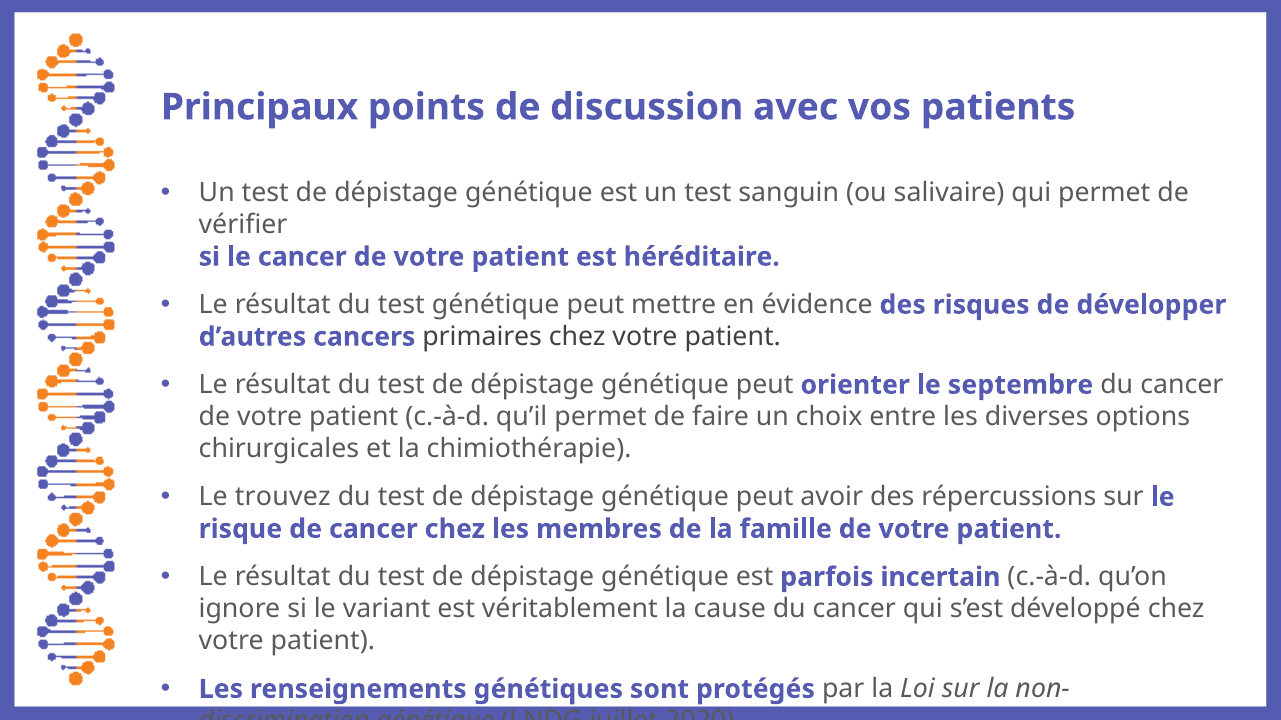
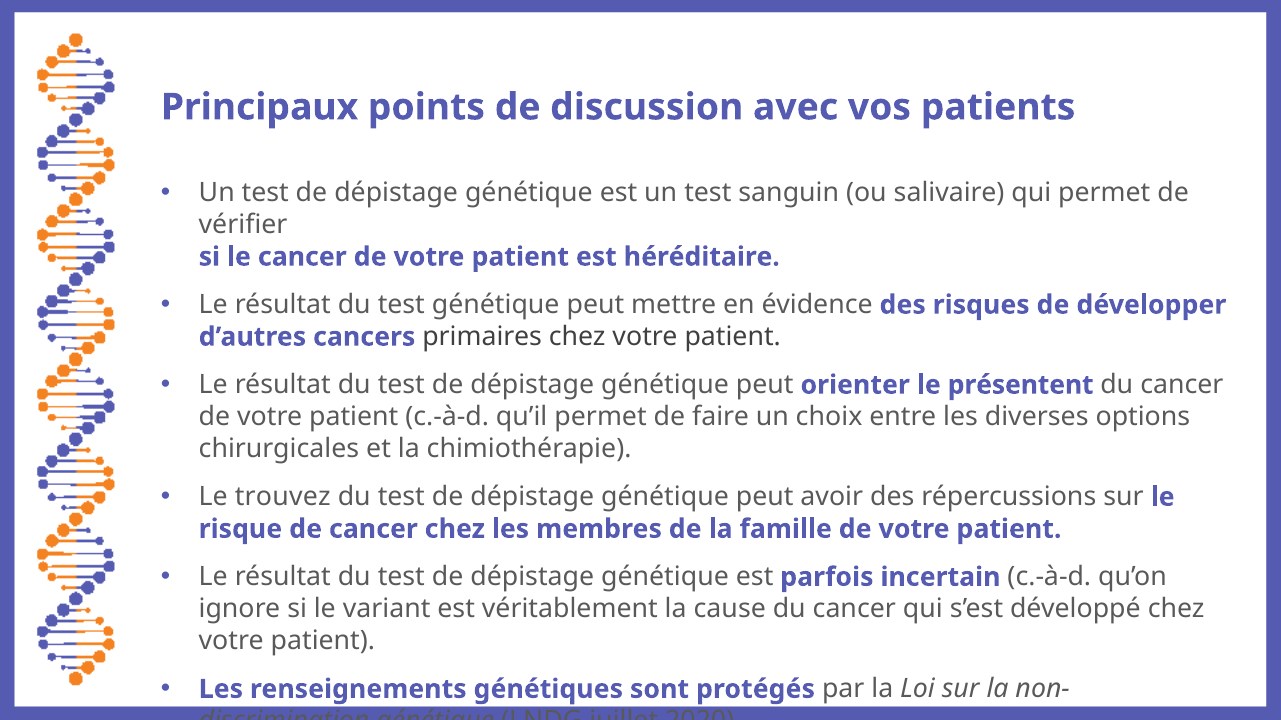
septembre: septembre -> présentent
